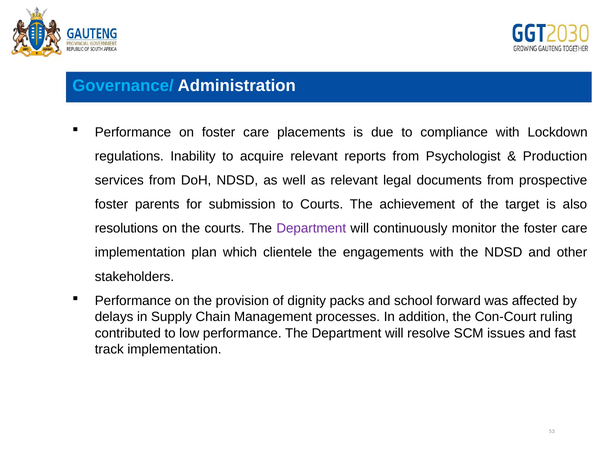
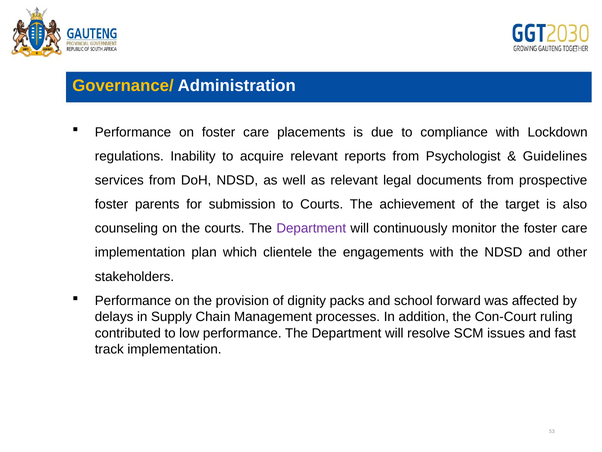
Governance/ colour: light blue -> yellow
Production: Production -> Guidelines
resolutions: resolutions -> counseling
